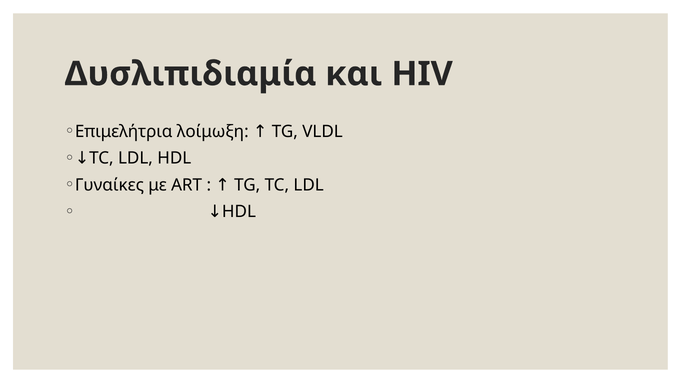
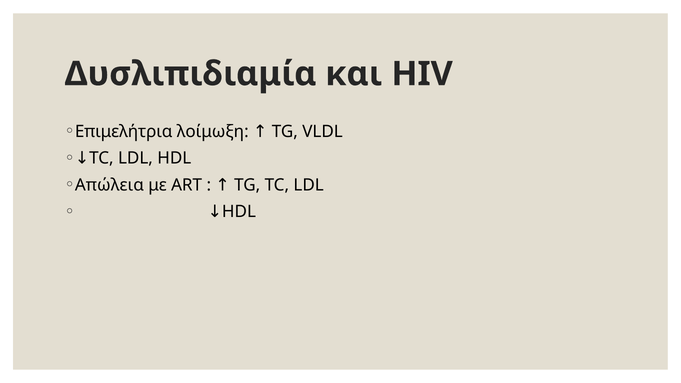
Γυναίκες: Γυναίκες -> Απώλεια
